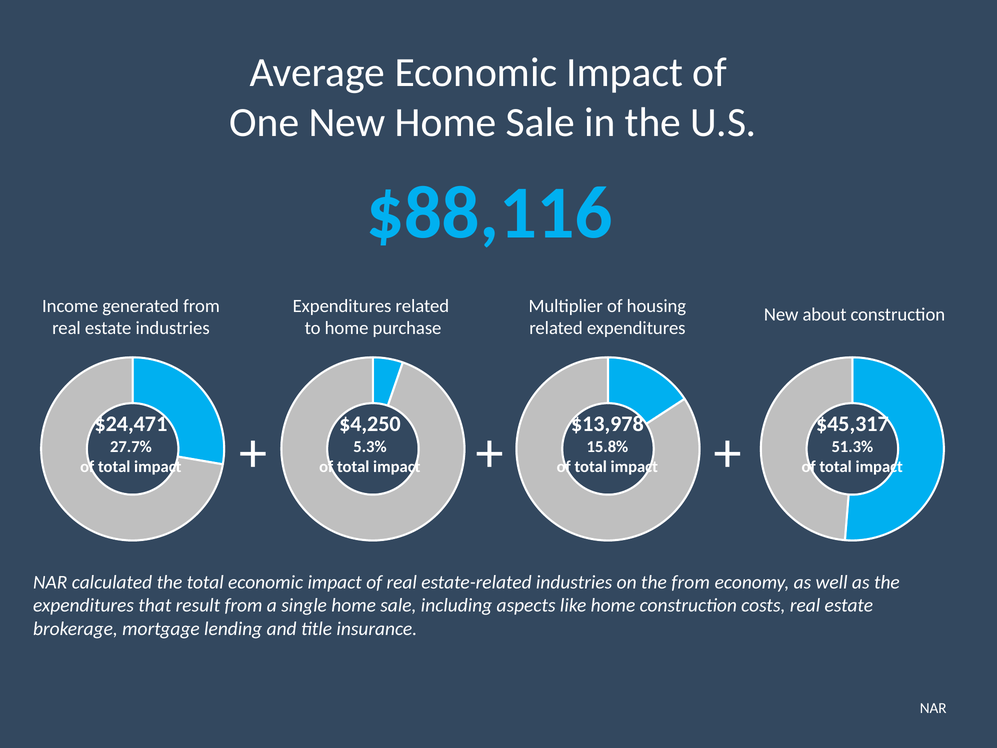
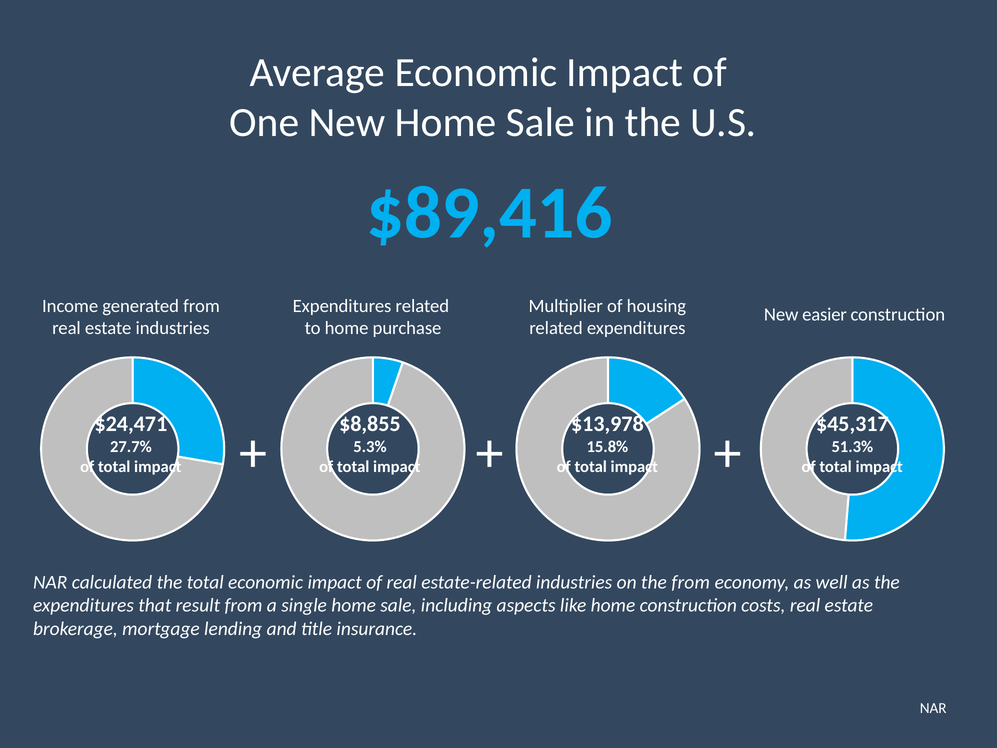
$88,116: $88,116 -> $89,416
about: about -> easier
$4,250: $4,250 -> $8,855
